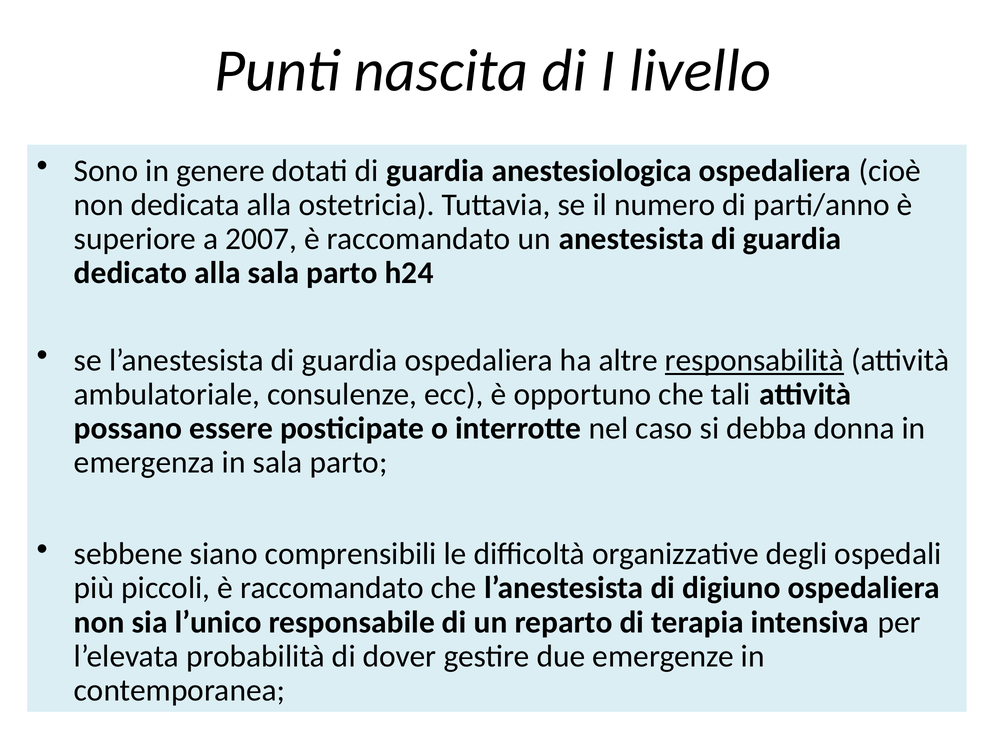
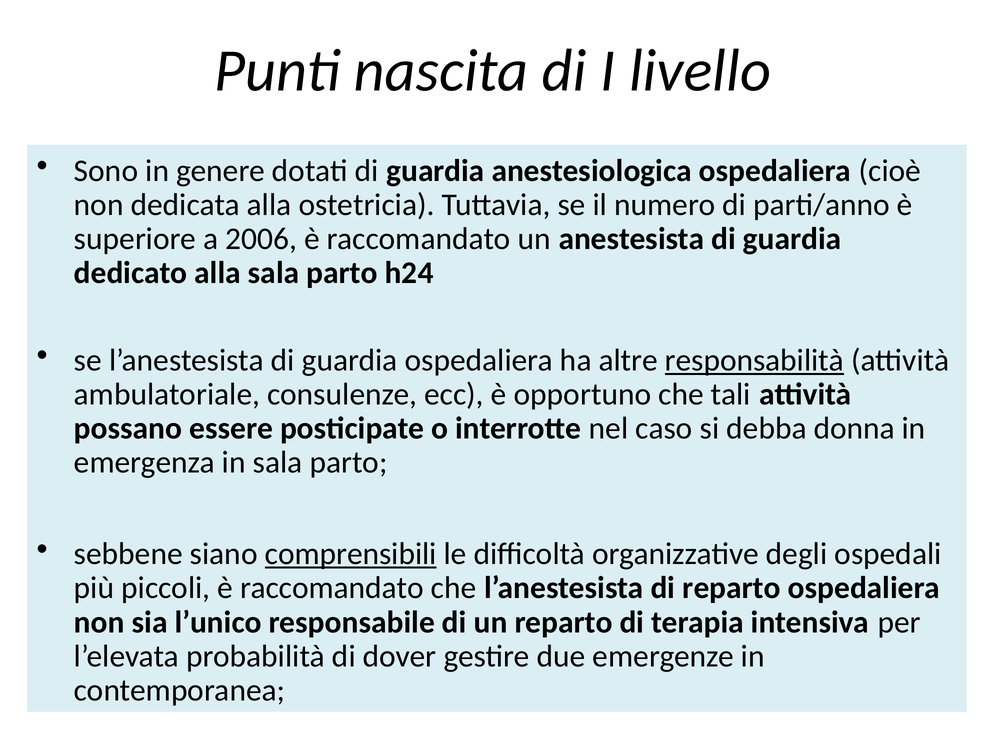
2007: 2007 -> 2006
comprensibili underline: none -> present
di digiuno: digiuno -> reparto
